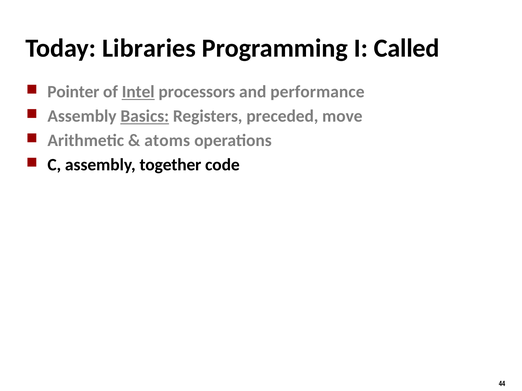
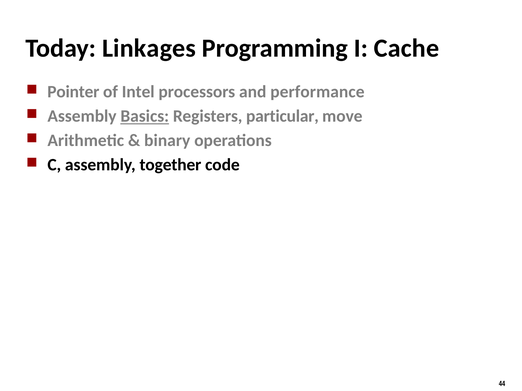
Libraries: Libraries -> Linkages
Called: Called -> Cache
Intel underline: present -> none
preceded: preceded -> particular
atoms: atoms -> binary
